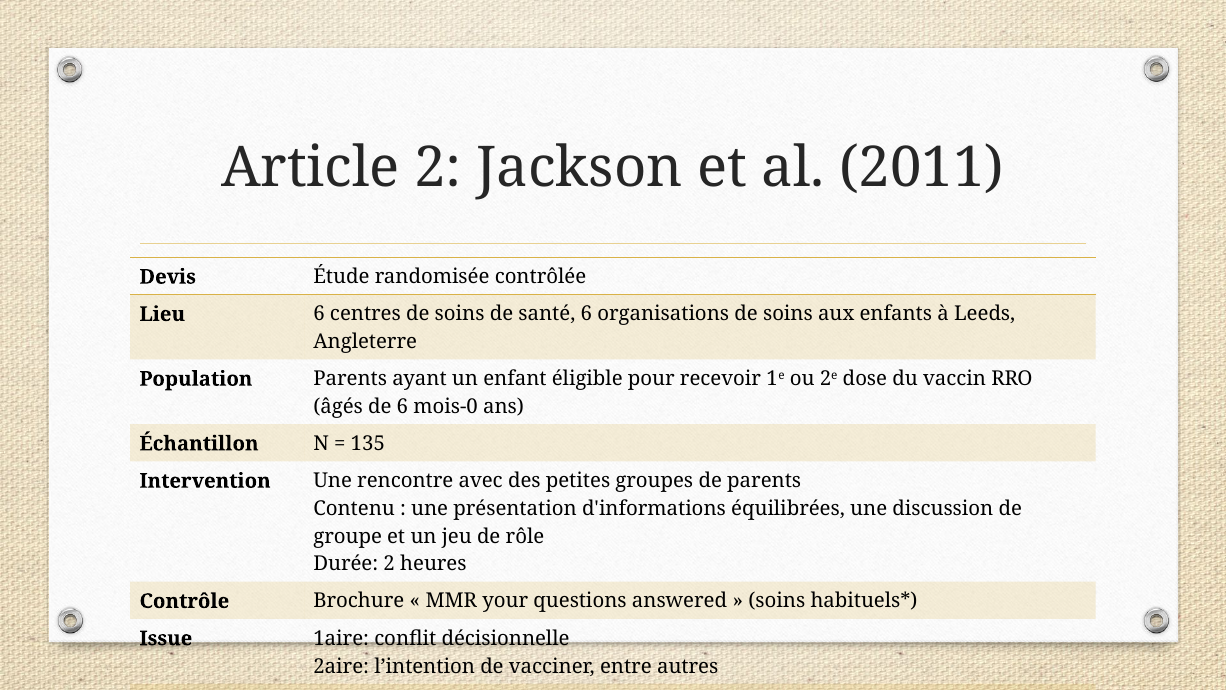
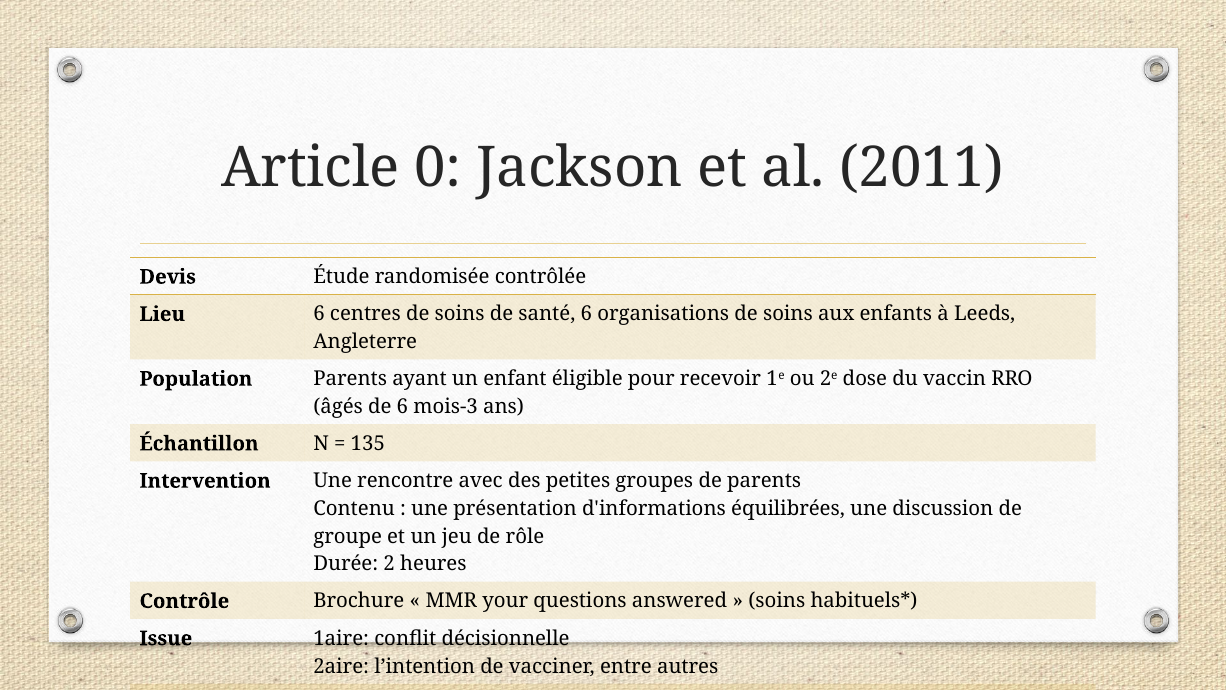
Article 2: 2 -> 0
mois-0: mois-0 -> mois-3
